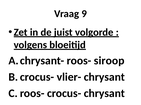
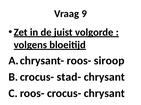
vlier-: vlier- -> stad-
